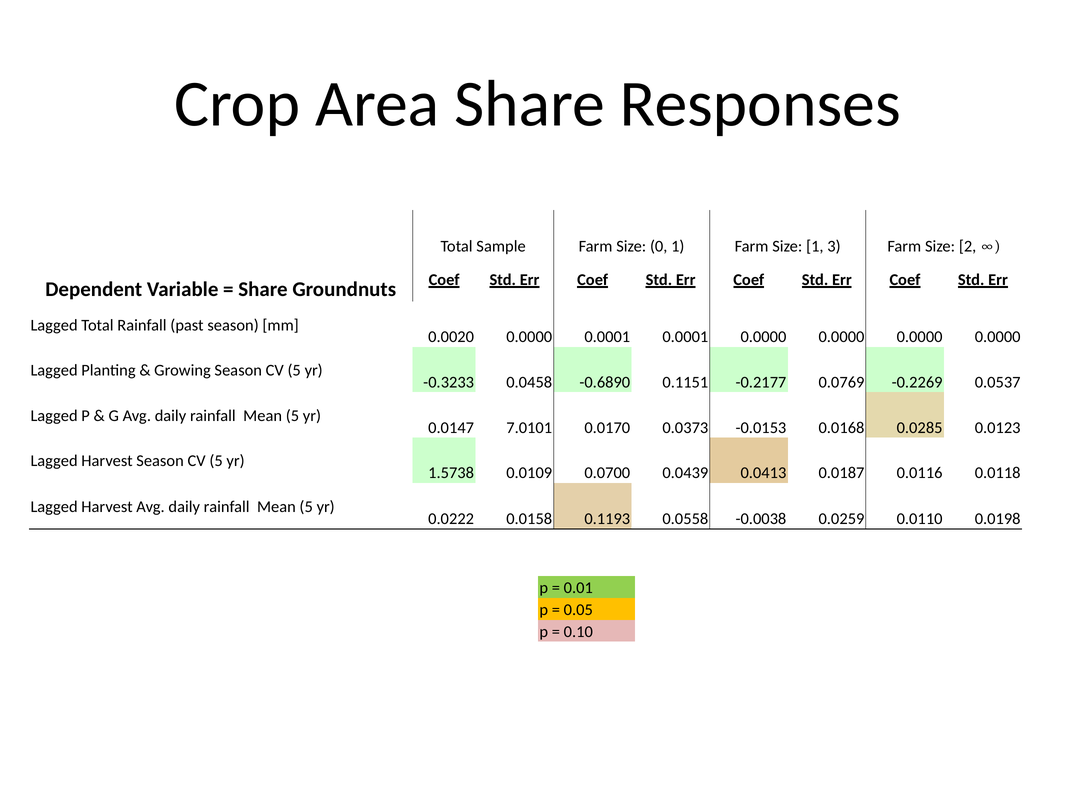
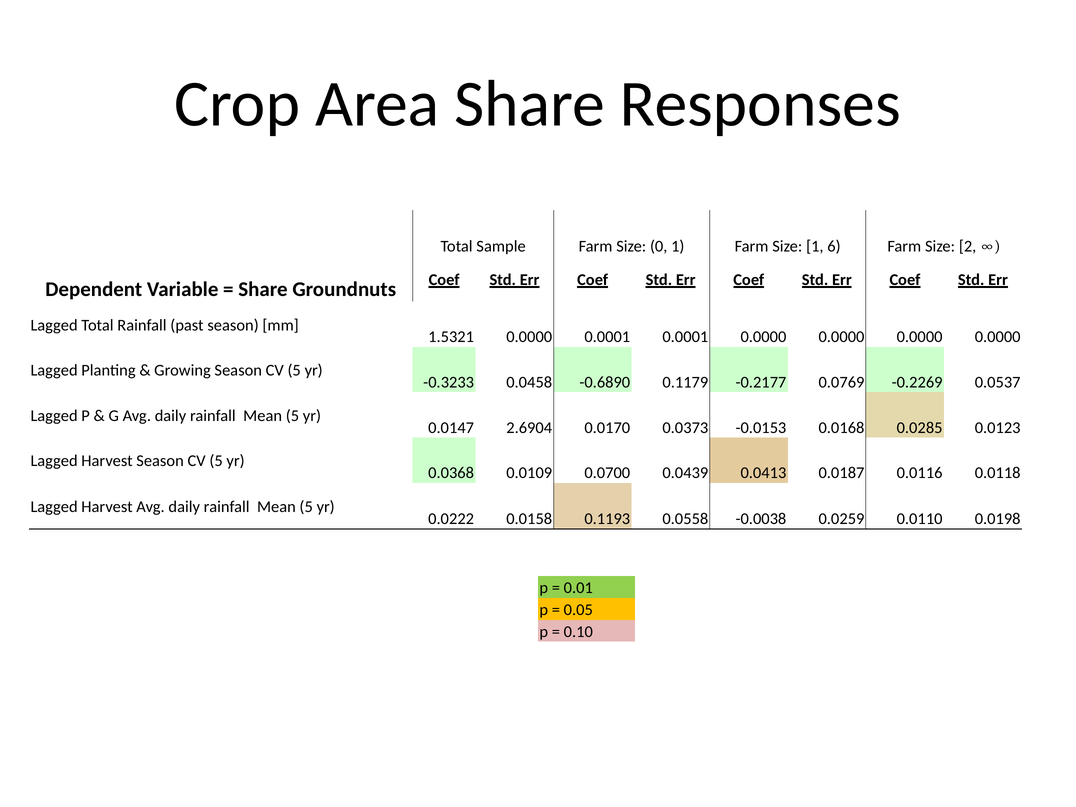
3: 3 -> 6
0.0020: 0.0020 -> 1.5321
0.1151: 0.1151 -> 0.1179
7.0101: 7.0101 -> 2.6904
1.5738: 1.5738 -> 0.0368
